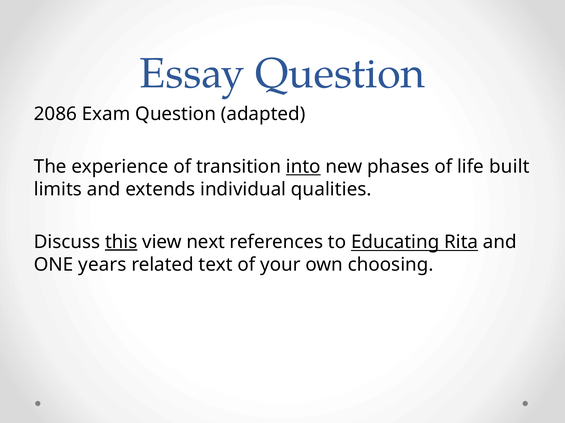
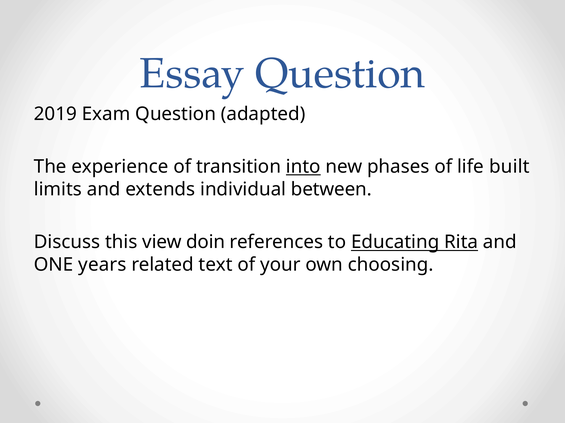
2086: 2086 -> 2019
qualities: qualities -> between
this underline: present -> none
next: next -> doin
